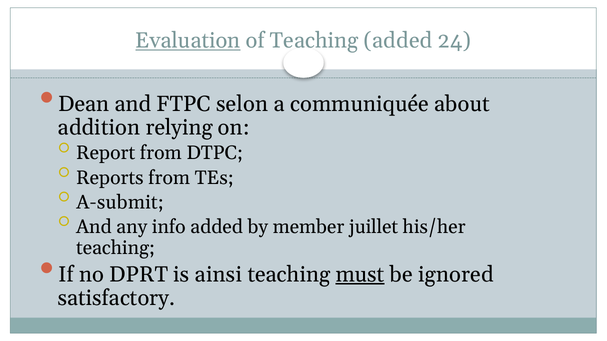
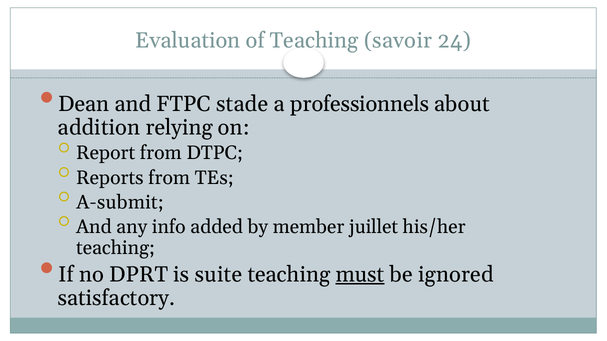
Evaluation underline: present -> none
Teaching added: added -> savoir
selon: selon -> stade
communiquée: communiquée -> professionnels
ainsi: ainsi -> suite
